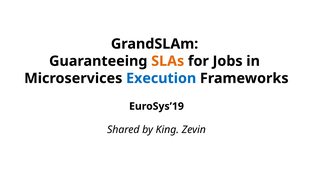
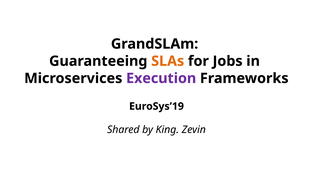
Execution colour: blue -> purple
